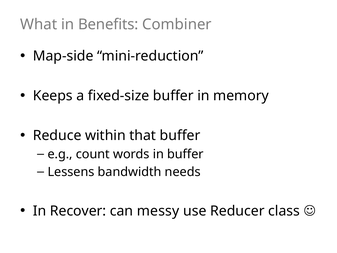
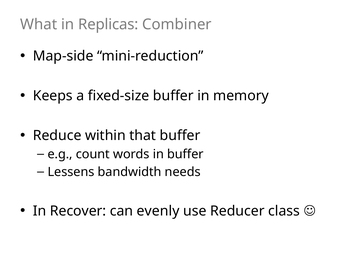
Benefits: Benefits -> Replicas
messy: messy -> evenly
